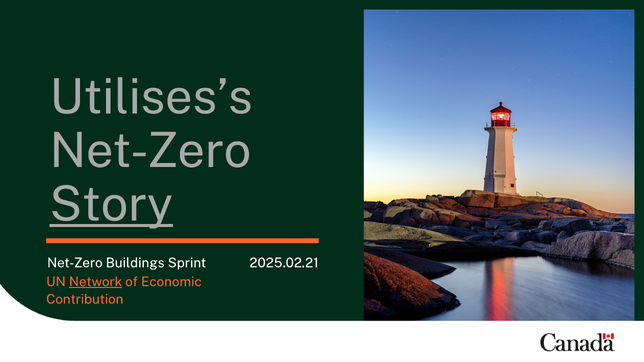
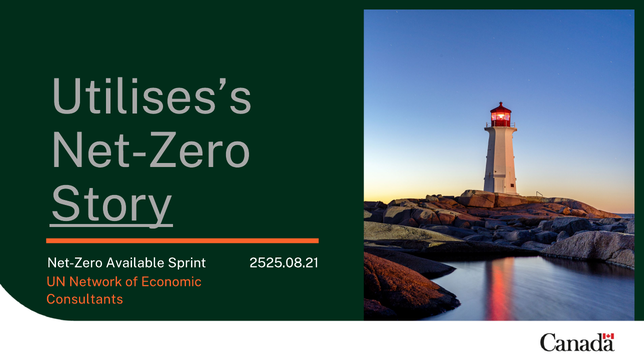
Buildings: Buildings -> Available
2025.02.21: 2025.02.21 -> 2525.08.21
Network underline: present -> none
Contribution: Contribution -> Consultants
